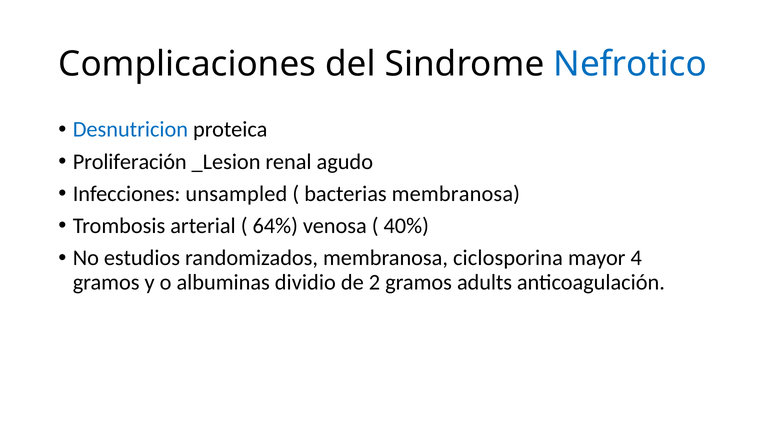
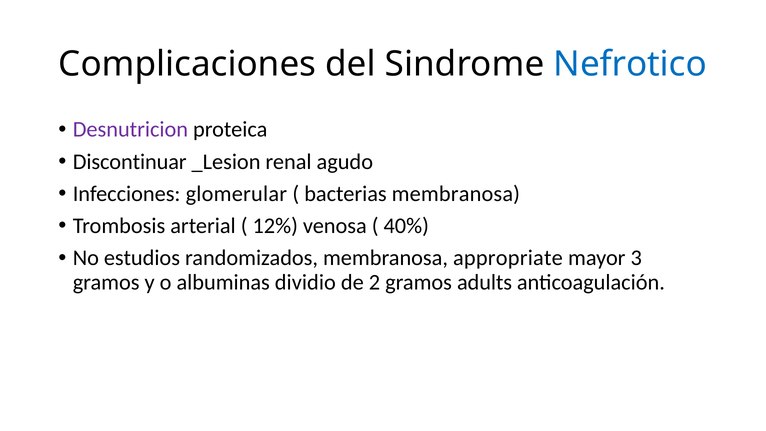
Desnutricion colour: blue -> purple
Proliferación: Proliferación -> Discontinuar
unsampled: unsampled -> glomerular
64%: 64% -> 12%
ciclosporina: ciclosporina -> appropriate
4: 4 -> 3
